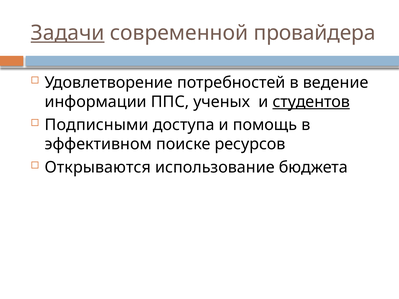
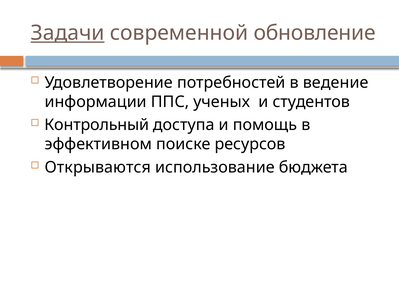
провайдера: провайдера -> обновление
студентов underline: present -> none
Подписными: Подписными -> Контрольный
